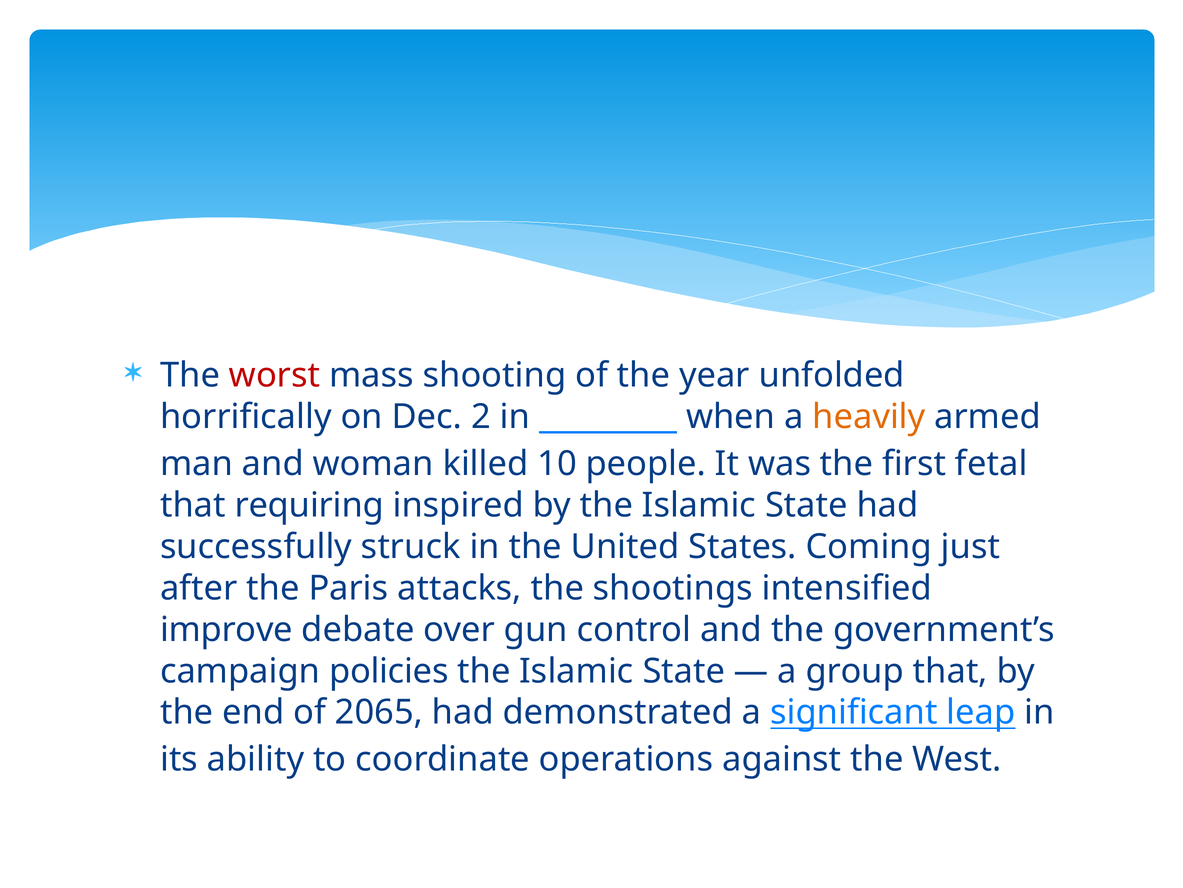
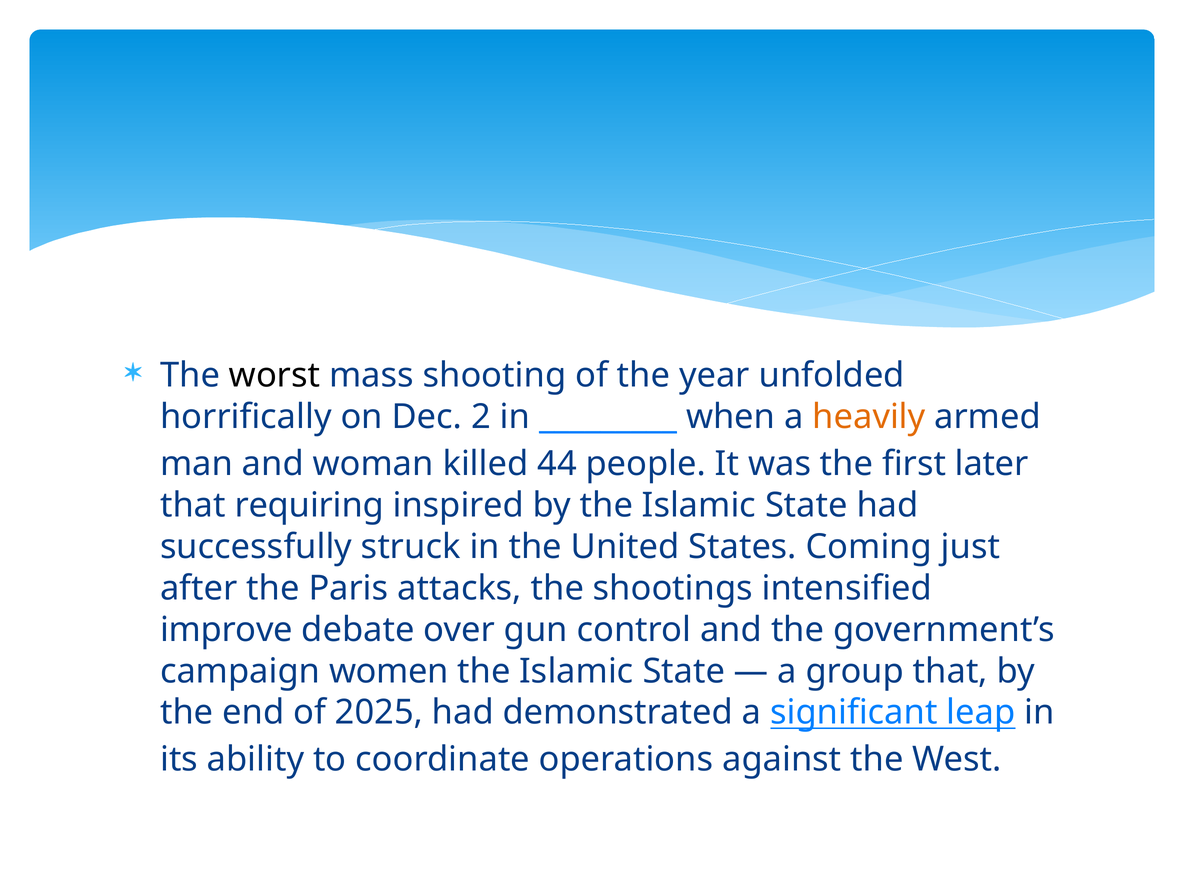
worst colour: red -> black
10: 10 -> 44
fetal: fetal -> later
policies: policies -> women
2065: 2065 -> 2025
